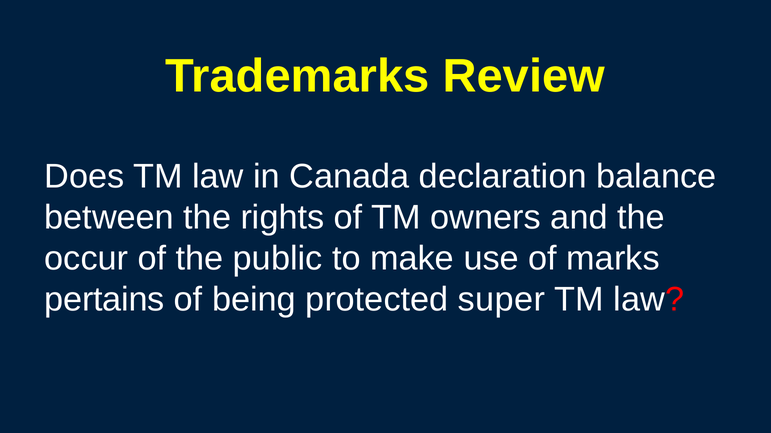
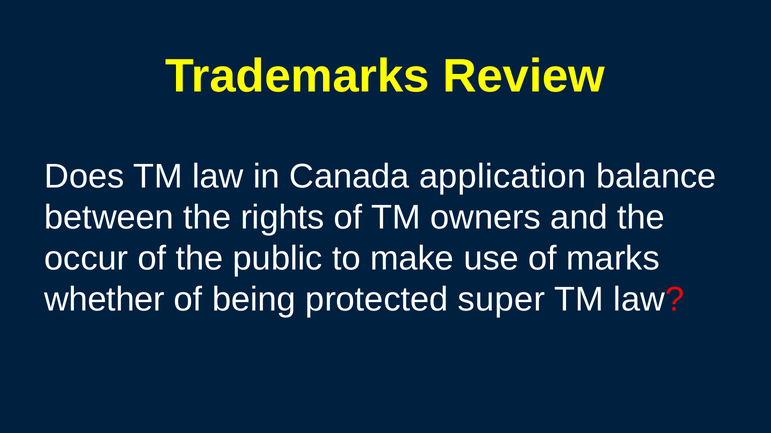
declaration: declaration -> application
pertains: pertains -> whether
